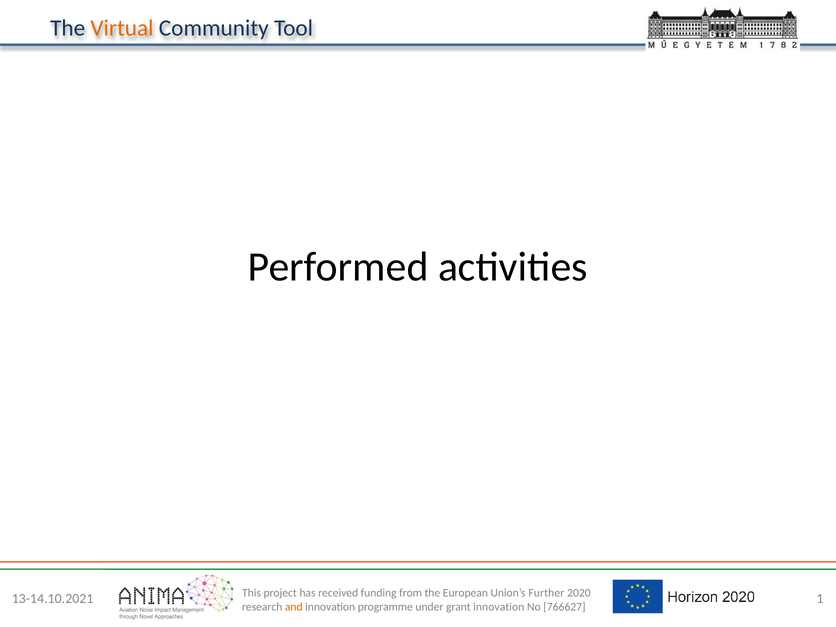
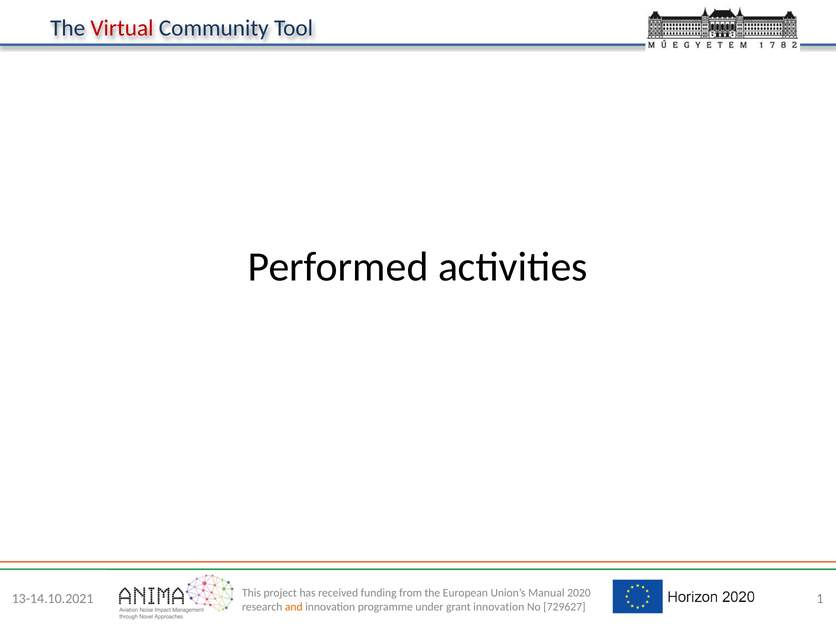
Virtual colour: orange -> red
Further: Further -> Manual
766627: 766627 -> 729627
